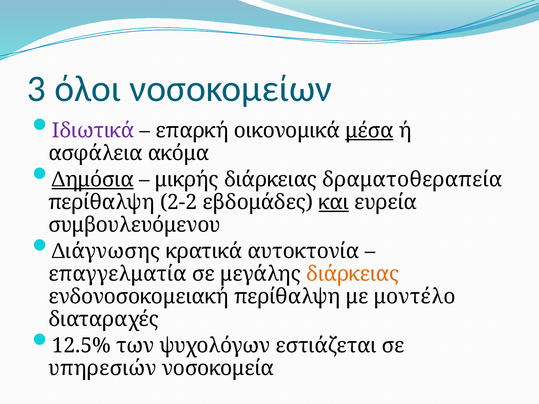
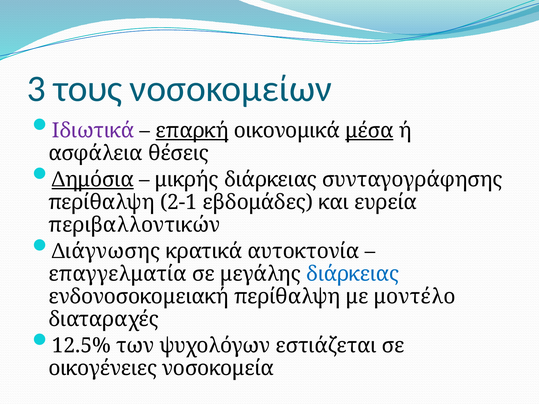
όλοι: όλοι -> τους
επαρκή underline: none -> present
ακόμα: ακόμα -> θέσεις
δραματοθεραπεία: δραματοθεραπεία -> συνταγογράφησης
2-2: 2-2 -> 2-1
και underline: present -> none
συμβουλευόμενου: συμβουλευόμενου -> περιβαλλοντικών
διάρκειας at (353, 274) colour: orange -> blue
υπηρεσιών: υπηρεσιών -> οικογένειες
